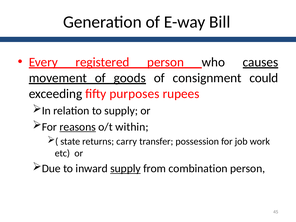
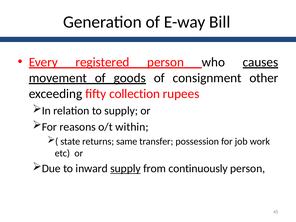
could: could -> other
purposes: purposes -> collection
reasons underline: present -> none
carry: carry -> same
combination: combination -> continuously
